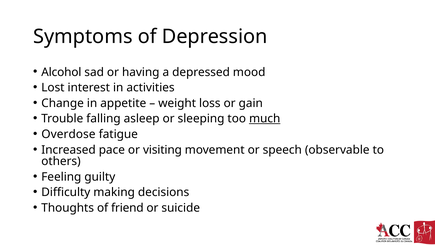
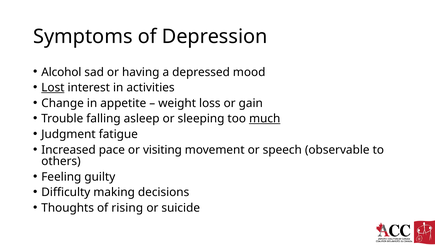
Lost underline: none -> present
Overdose: Overdose -> Judgment
friend: friend -> rising
